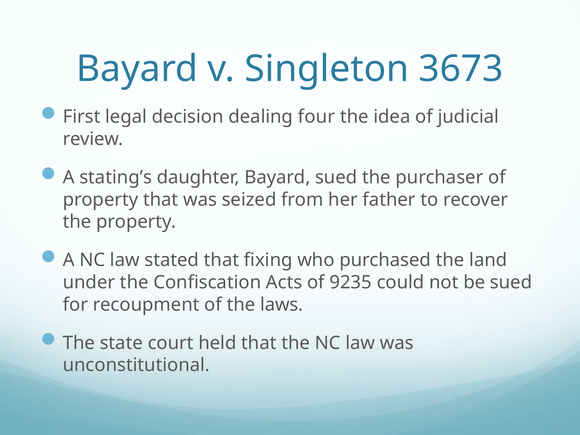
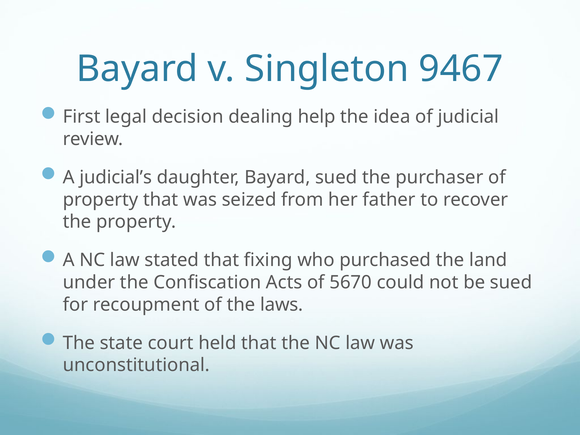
3673: 3673 -> 9467
four: four -> help
stating’s: stating’s -> judicial’s
9235: 9235 -> 5670
